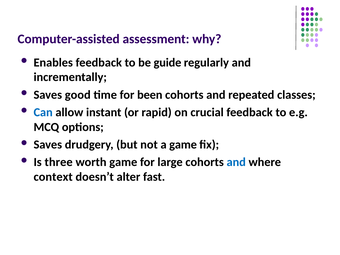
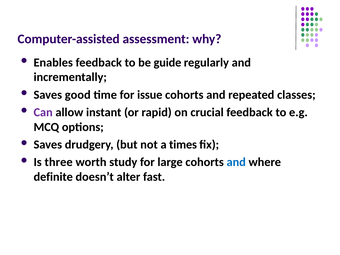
been: been -> issue
Can colour: blue -> purple
a game: game -> times
worth game: game -> study
context: context -> definite
